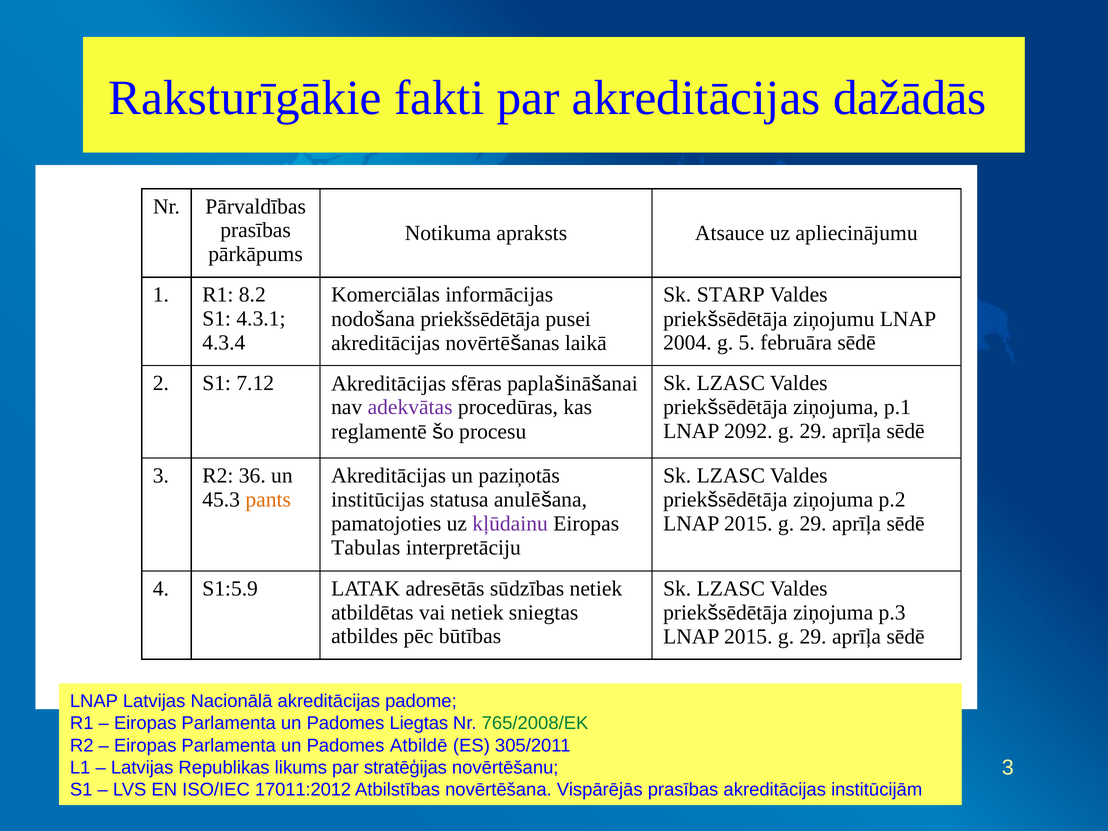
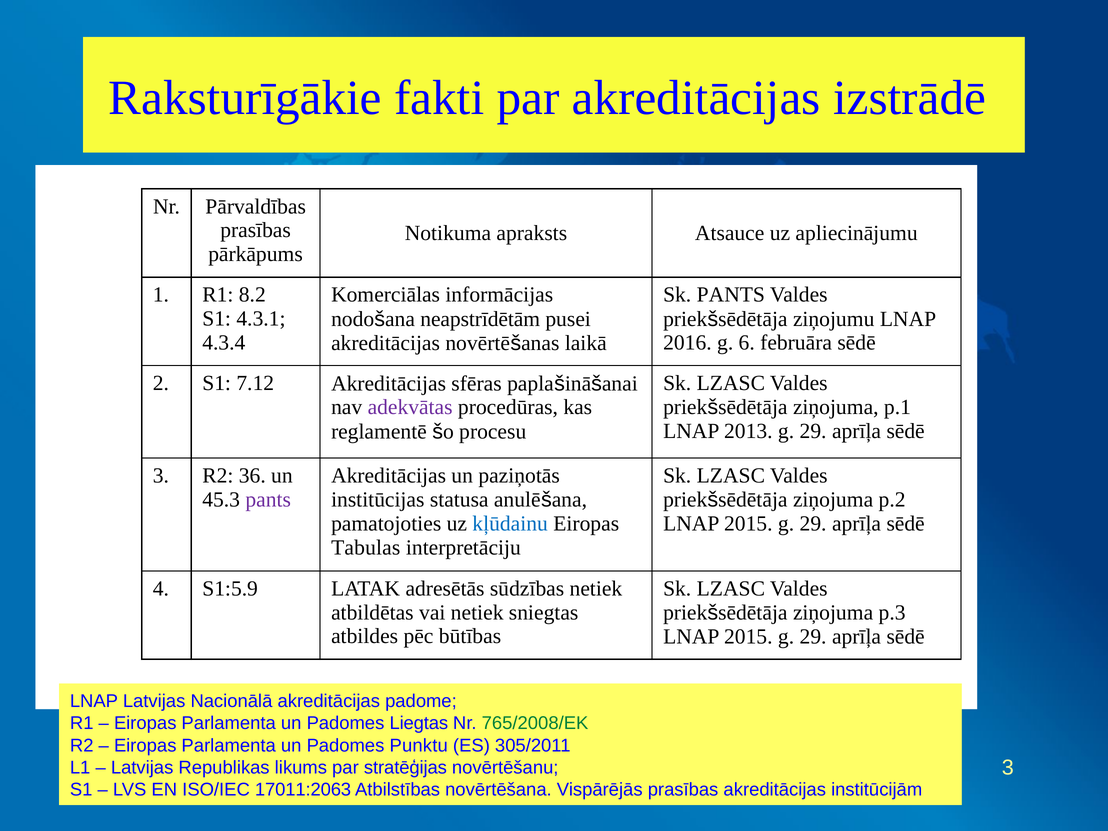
dažādās: dažādās -> izstrādē
Sk STARP: STARP -> PANTS
nodošana priekšsēdētāja: priekšsēdētāja -> neapstrīdētām
2004: 2004 -> 2016
5: 5 -> 6
2092: 2092 -> 2013
pants at (268, 499) colour: orange -> purple
kļūdainu colour: purple -> blue
Atbildē: Atbildē -> Punktu
17011:2012: 17011:2012 -> 17011:2063
